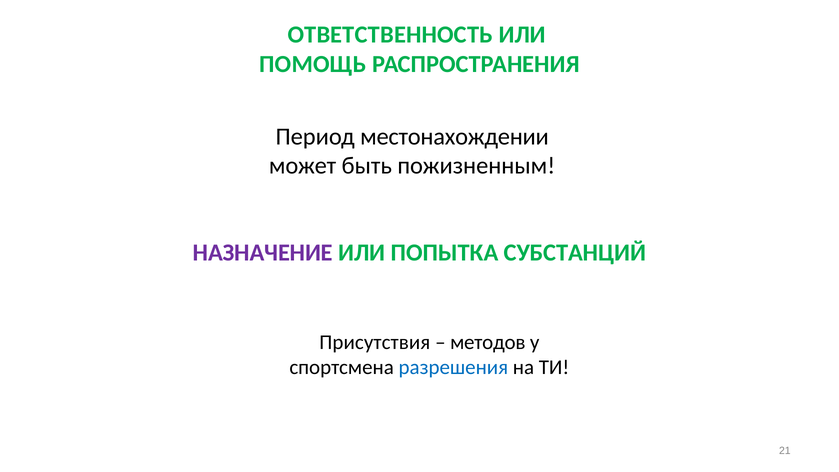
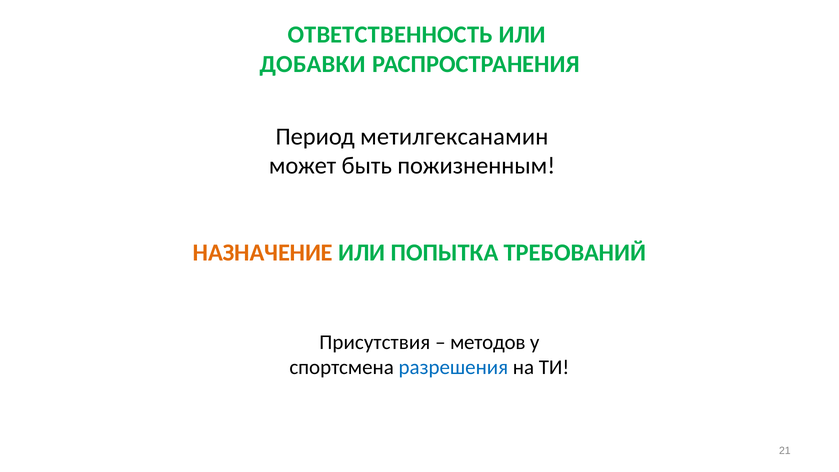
ПОМОЩЬ: ПОМОЩЬ -> ДОБАВКИ
местонахождении: местонахождении -> метилгексанамин
НАЗНАЧЕНИЕ colour: purple -> orange
СУБСТАНЦИЙ: СУБСТАНЦИЙ -> ТРЕБОВАНИЙ
